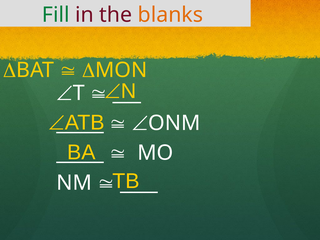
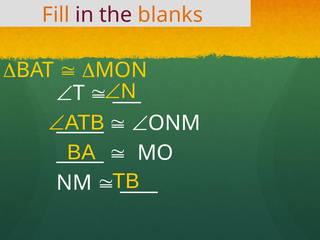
Fill colour: green -> orange
